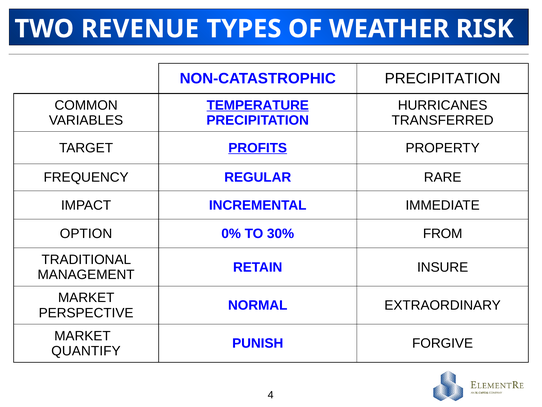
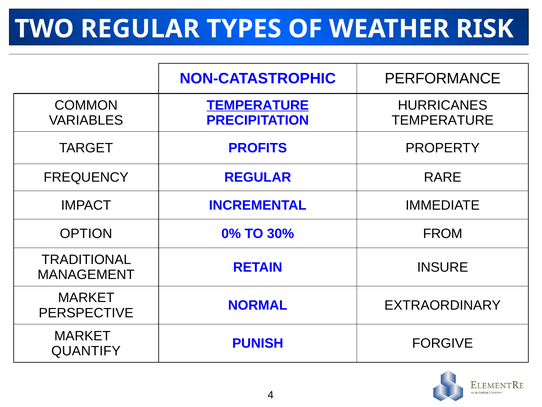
TWO REVENUE: REVENUE -> REGULAR
NON-CATASTROPHIC PRECIPITATION: PRECIPITATION -> PERFORMANCE
TRANSFERRED at (443, 120): TRANSFERRED -> TEMPERATURE
PROFITS underline: present -> none
